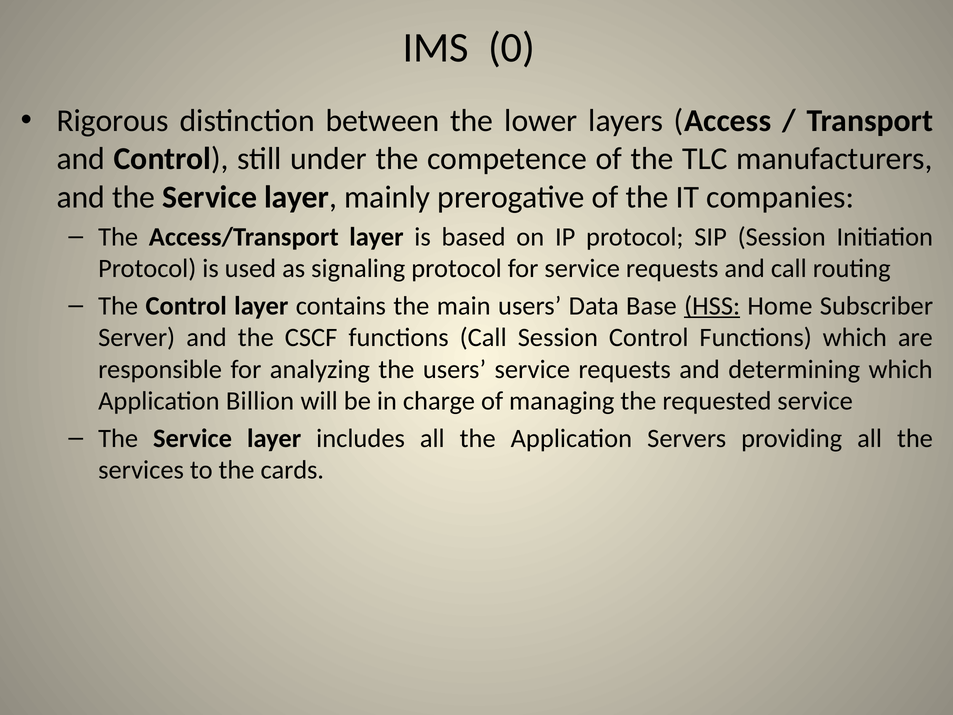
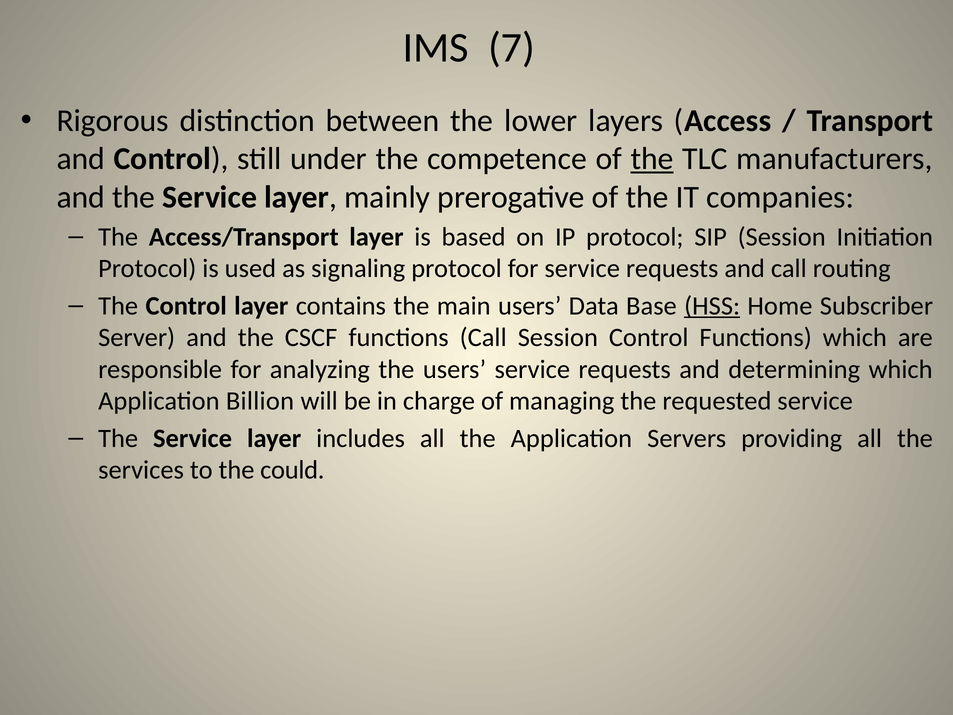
0: 0 -> 7
the at (652, 159) underline: none -> present
cards: cards -> could
